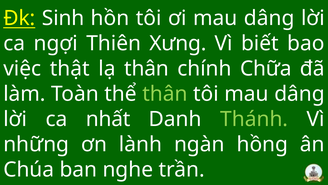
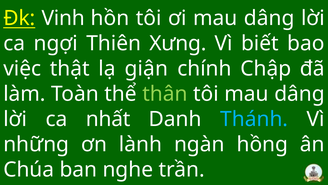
Sinh: Sinh -> Vinh
lạ thân: thân -> giận
Chữa: Chữa -> Chập
Thánh colour: light green -> light blue
